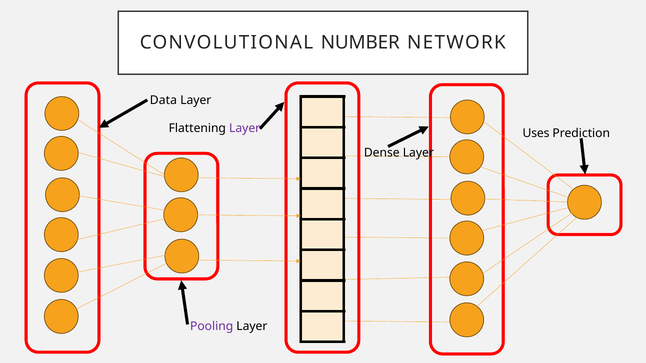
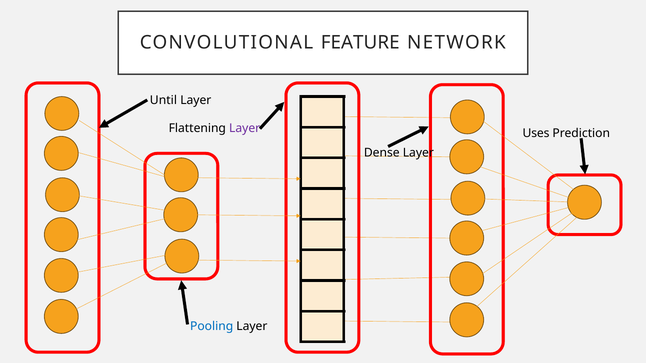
NUMBER: NUMBER -> FEATURE
Data: Data -> Until
Pooling colour: purple -> blue
